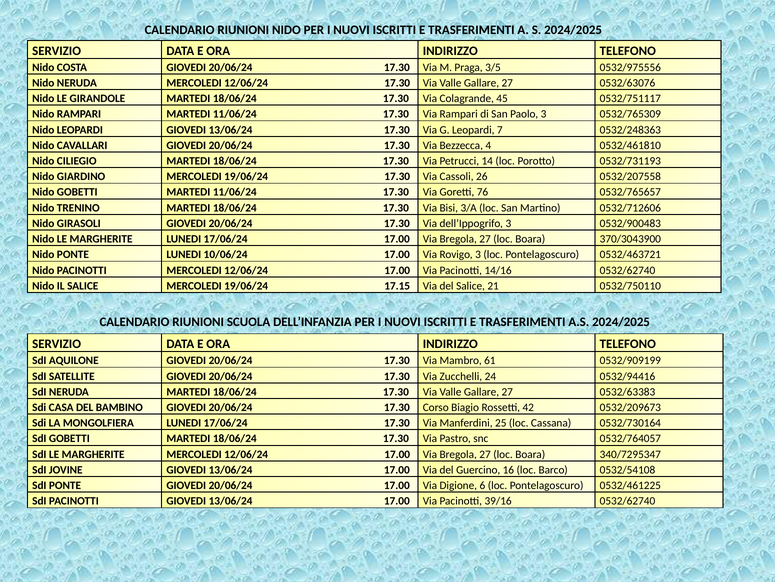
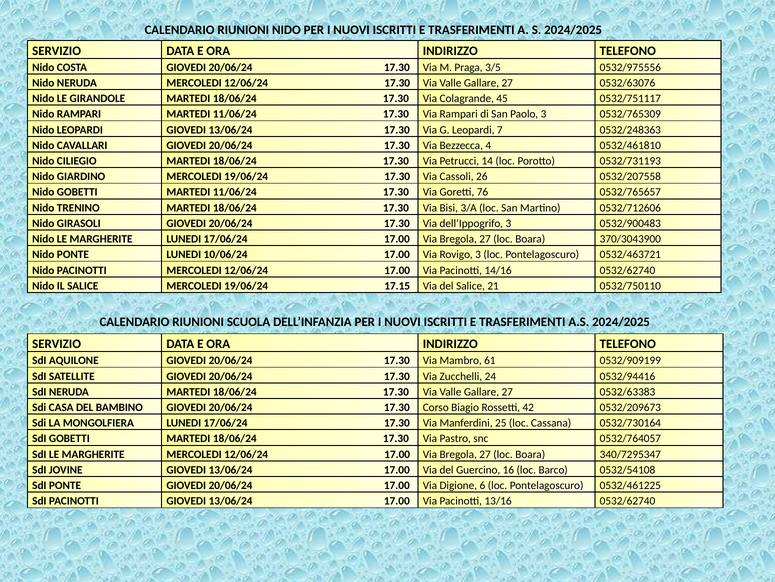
39/16: 39/16 -> 13/16
